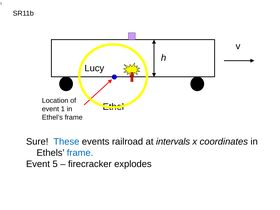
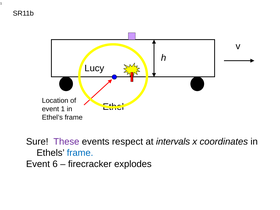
These colour: blue -> purple
railroad: railroad -> respect
5: 5 -> 6
